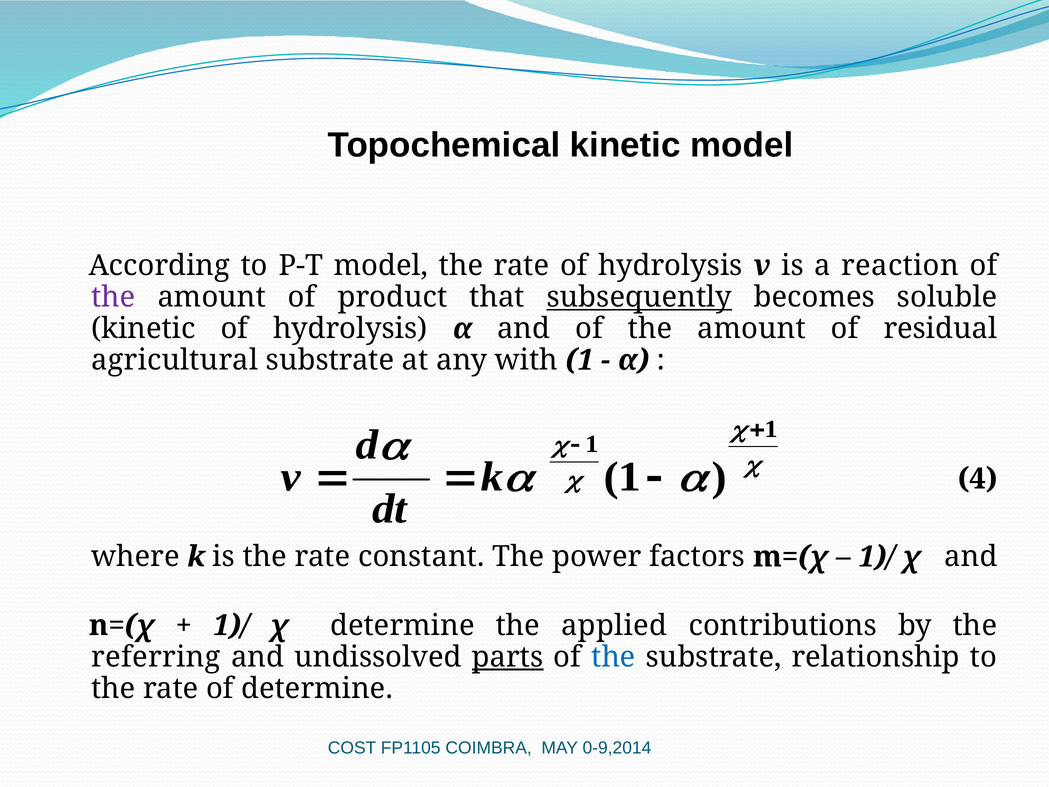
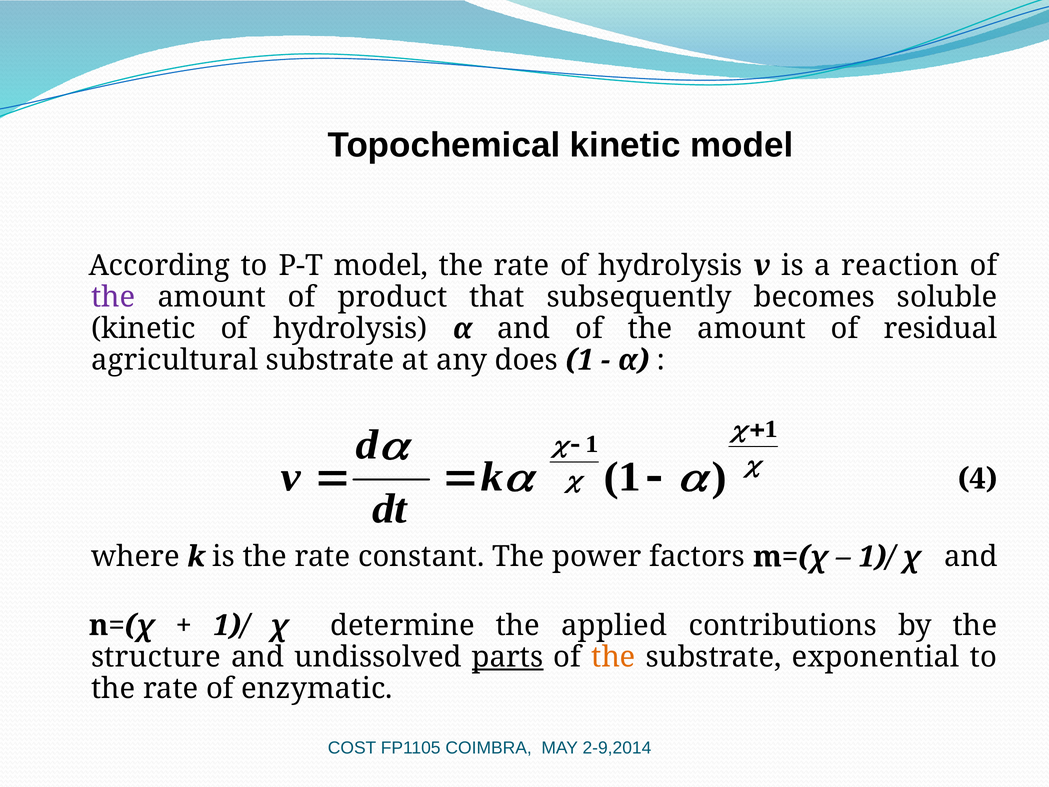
subsequently underline: present -> none
with: with -> does
referring: referring -> structure
the at (613, 657) colour: blue -> orange
relationship: relationship -> exponential
of determine: determine -> enzymatic
0-9,2014: 0-9,2014 -> 2-9,2014
